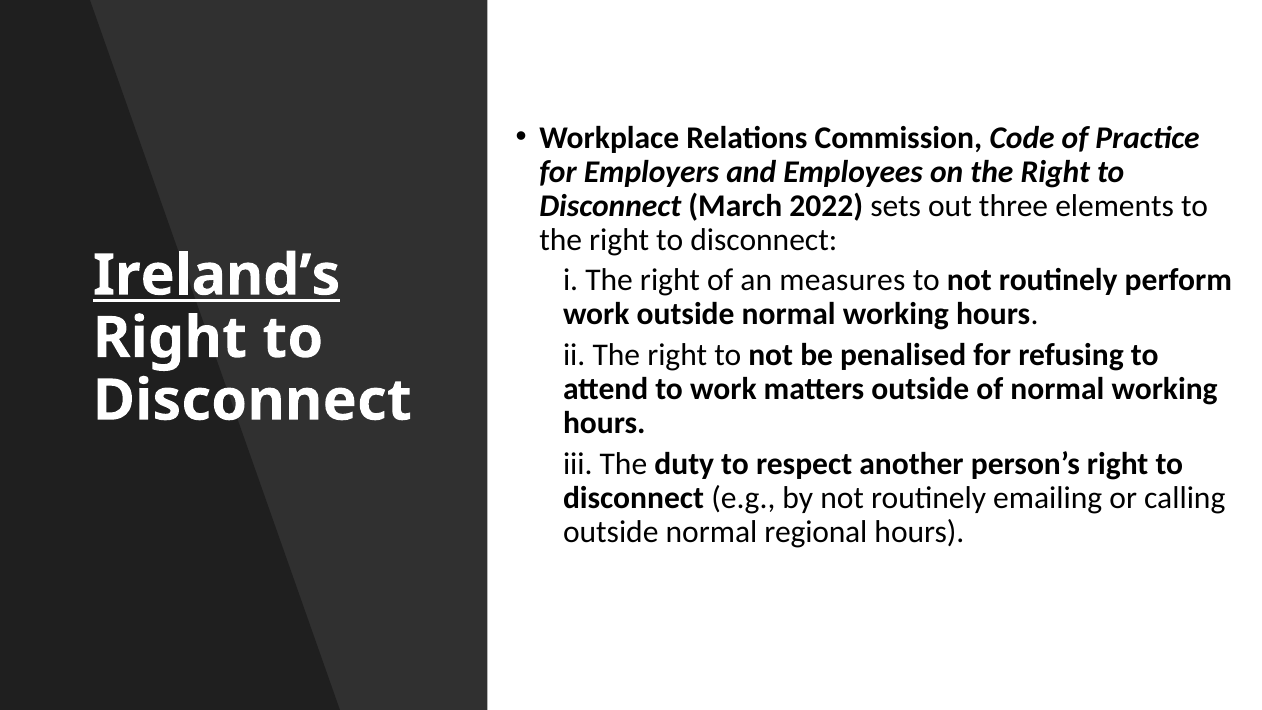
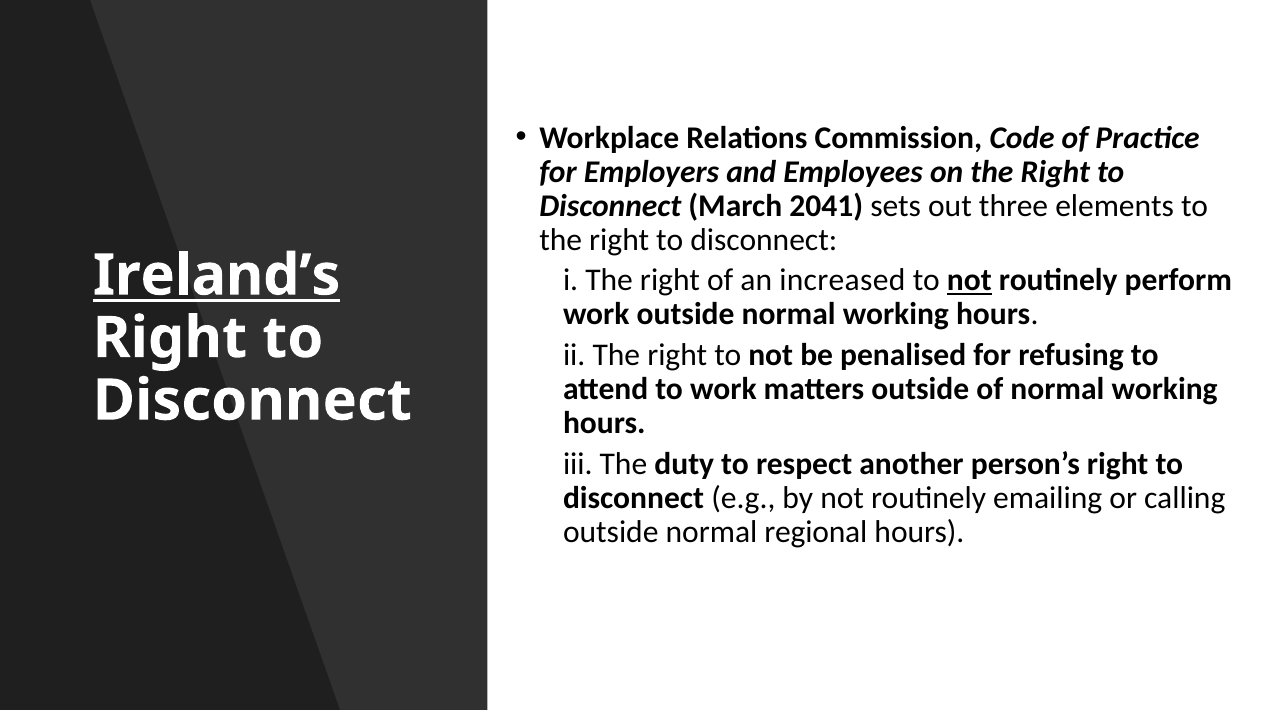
2022: 2022 -> 2041
measures: measures -> increased
not at (969, 280) underline: none -> present
